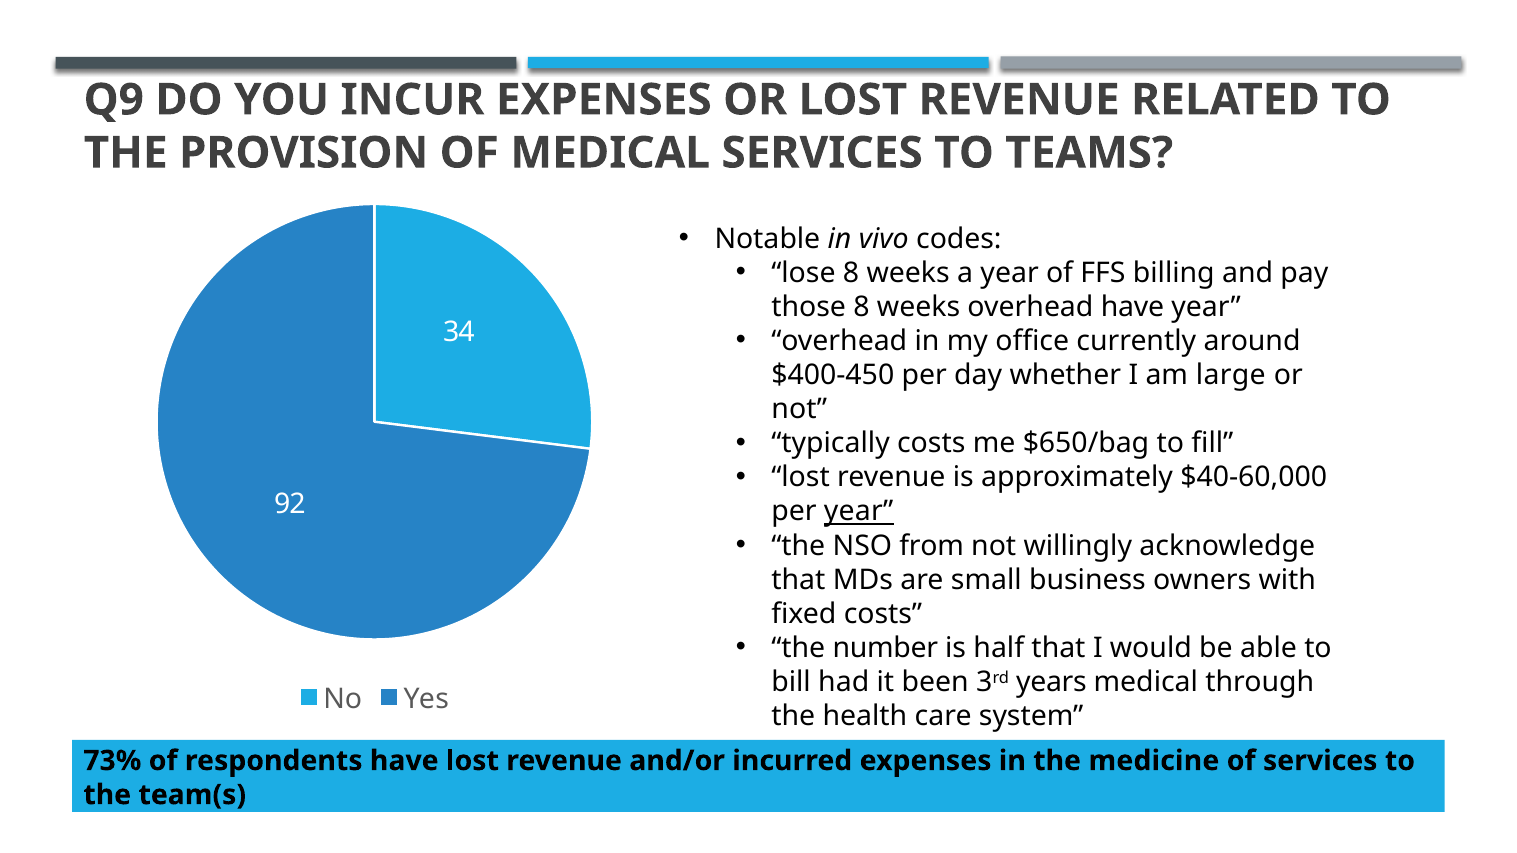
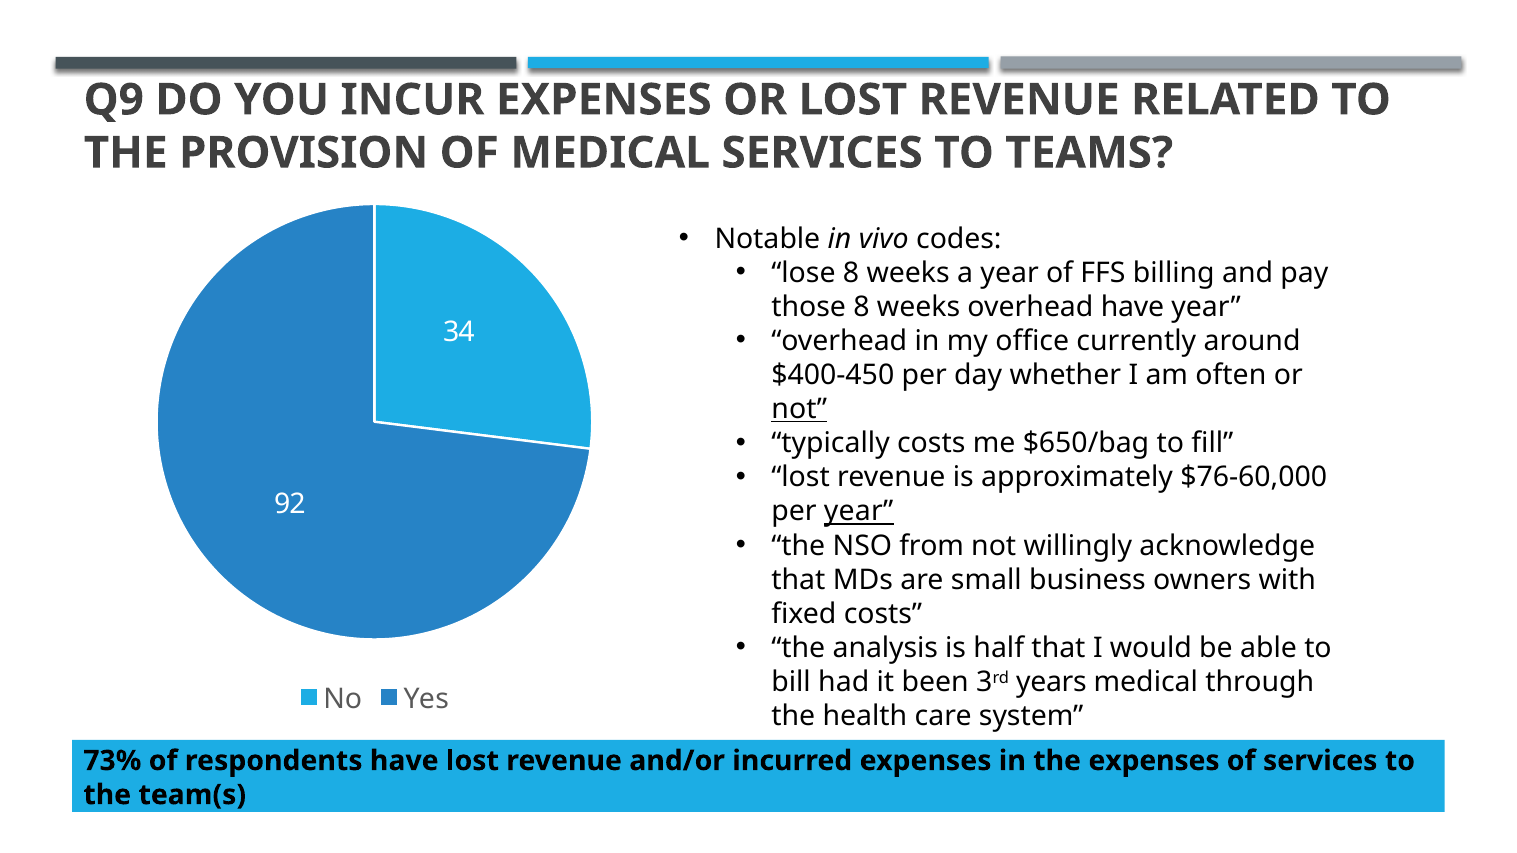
large: large -> often
not at (799, 409) underline: none -> present
$40-60,000: $40-60,000 -> $76-60,000
number: number -> analysis
the medicine: medicine -> expenses
